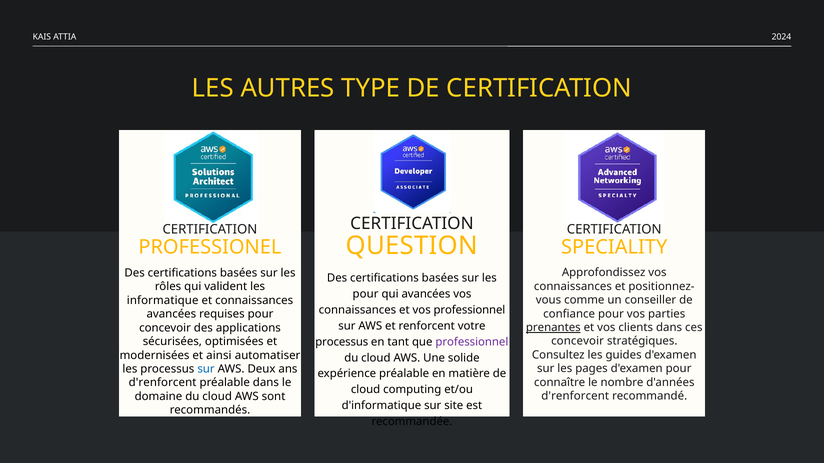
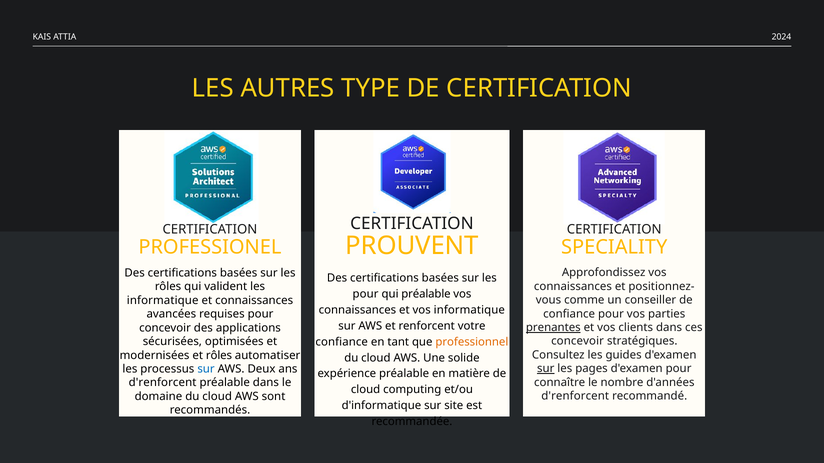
QUESTION: QUESTION -> PROUVENT
qui avancées: avancées -> préalable
vos professionnel: professionnel -> informatique
processus at (342, 342): processus -> confiance
professionnel at (472, 342) colour: purple -> orange
et ainsi: ainsi -> rôles
sur at (546, 369) underline: none -> present
